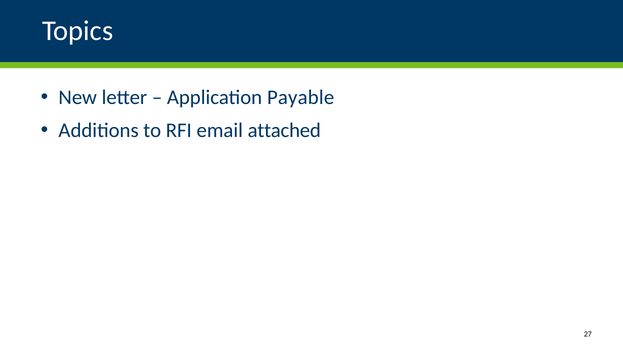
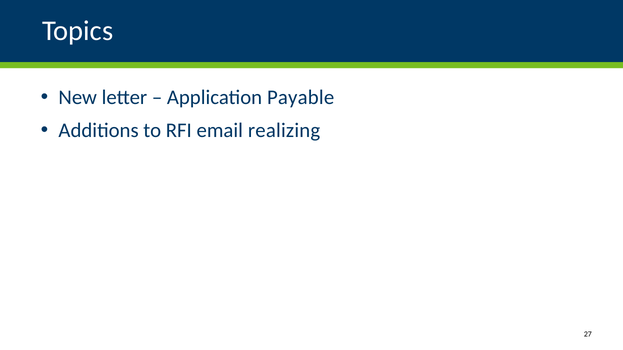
attached: attached -> realizing
